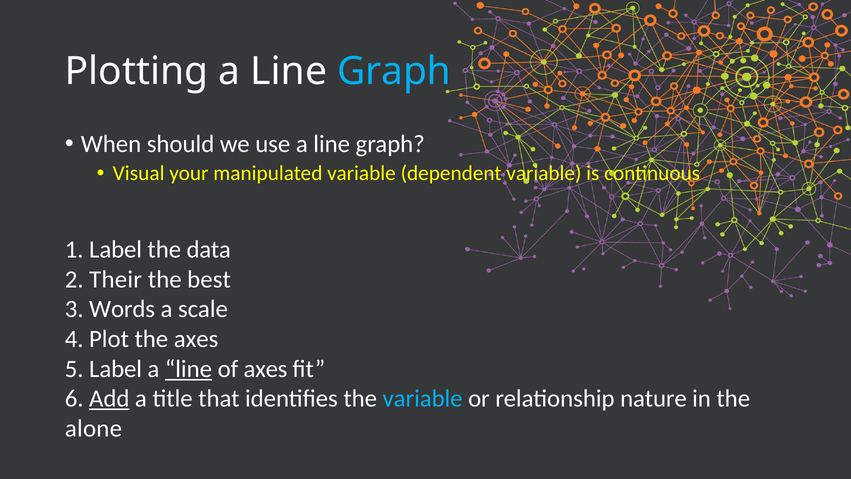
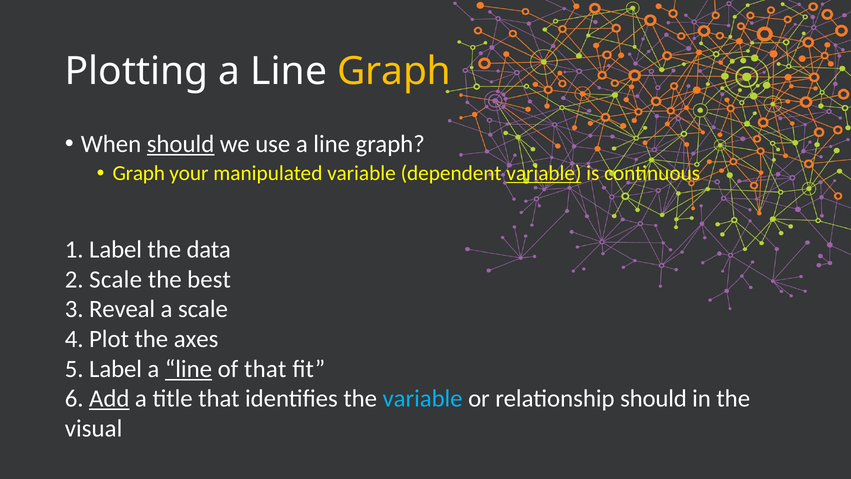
Graph at (394, 71) colour: light blue -> yellow
should at (181, 144) underline: none -> present
Visual at (139, 173): Visual -> Graph
variable at (544, 173) underline: none -> present
2 Their: Their -> Scale
Words: Words -> Reveal
of axes: axes -> that
relationship nature: nature -> should
alone: alone -> visual
